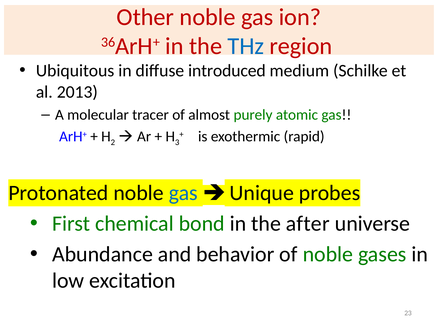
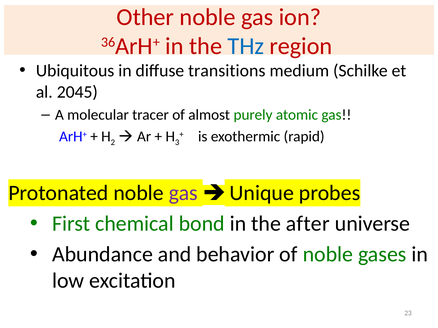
introduced: introduced -> transitions
2013: 2013 -> 2045
gas at (183, 193) colour: blue -> purple
